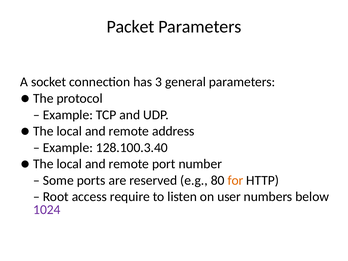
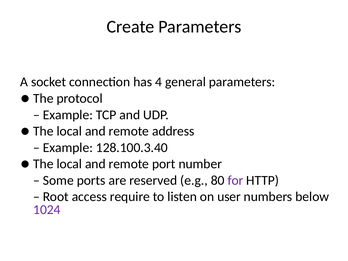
Packet: Packet -> Create
3: 3 -> 4
for colour: orange -> purple
